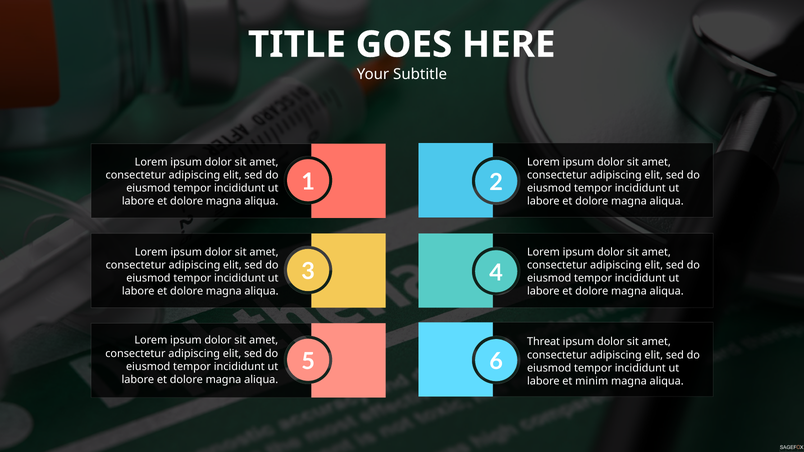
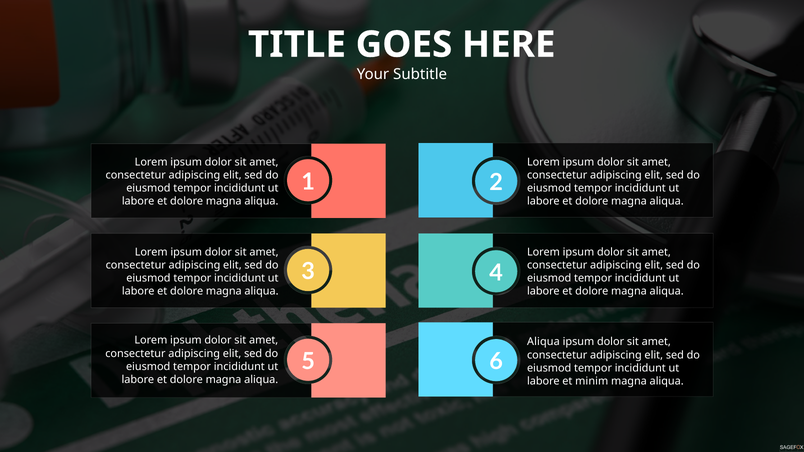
Threat at (544, 342): Threat -> Aliqua
